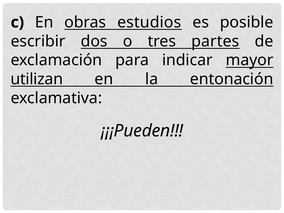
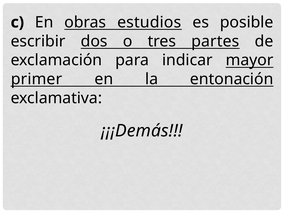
utilizan: utilizan -> primer
¡¡¡Pueden: ¡¡¡Pueden -> ¡¡¡Demás
